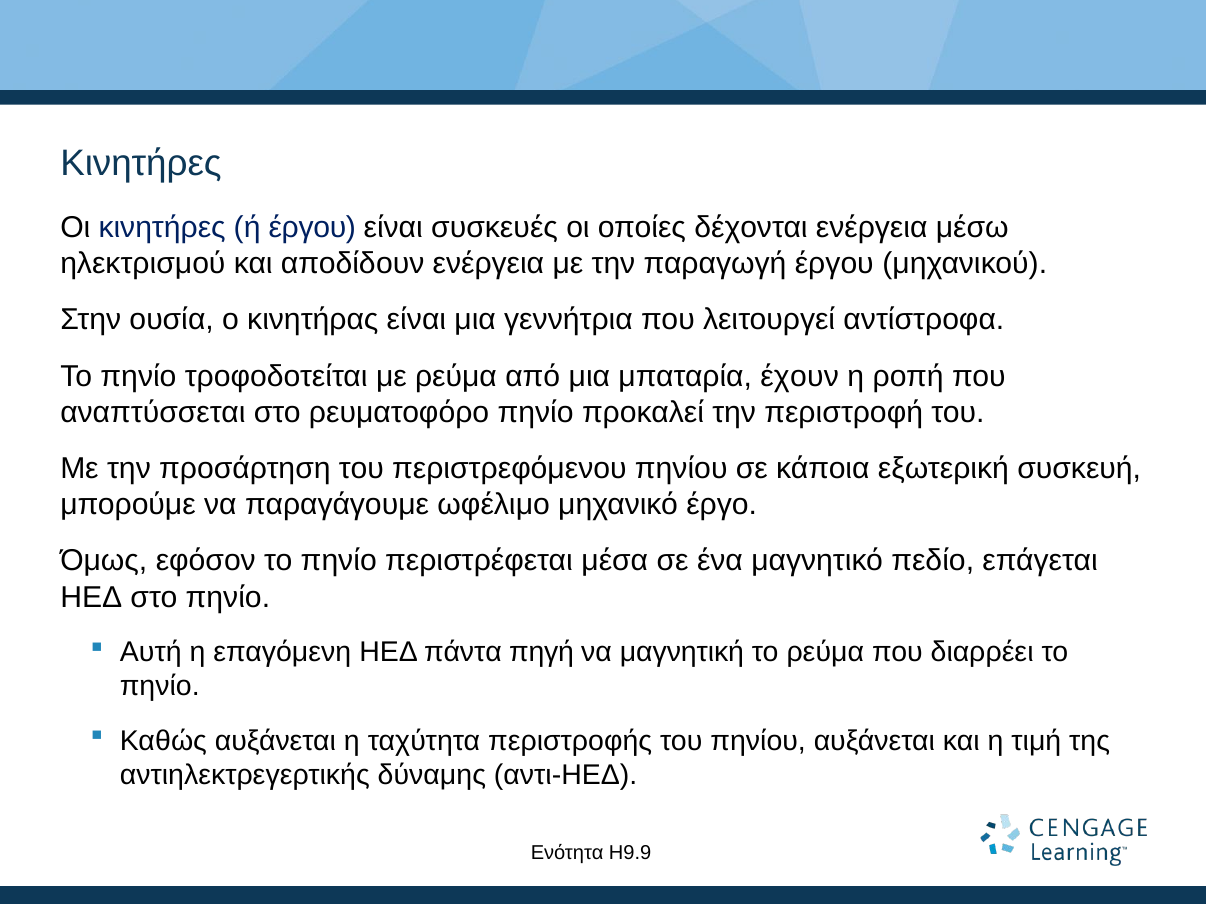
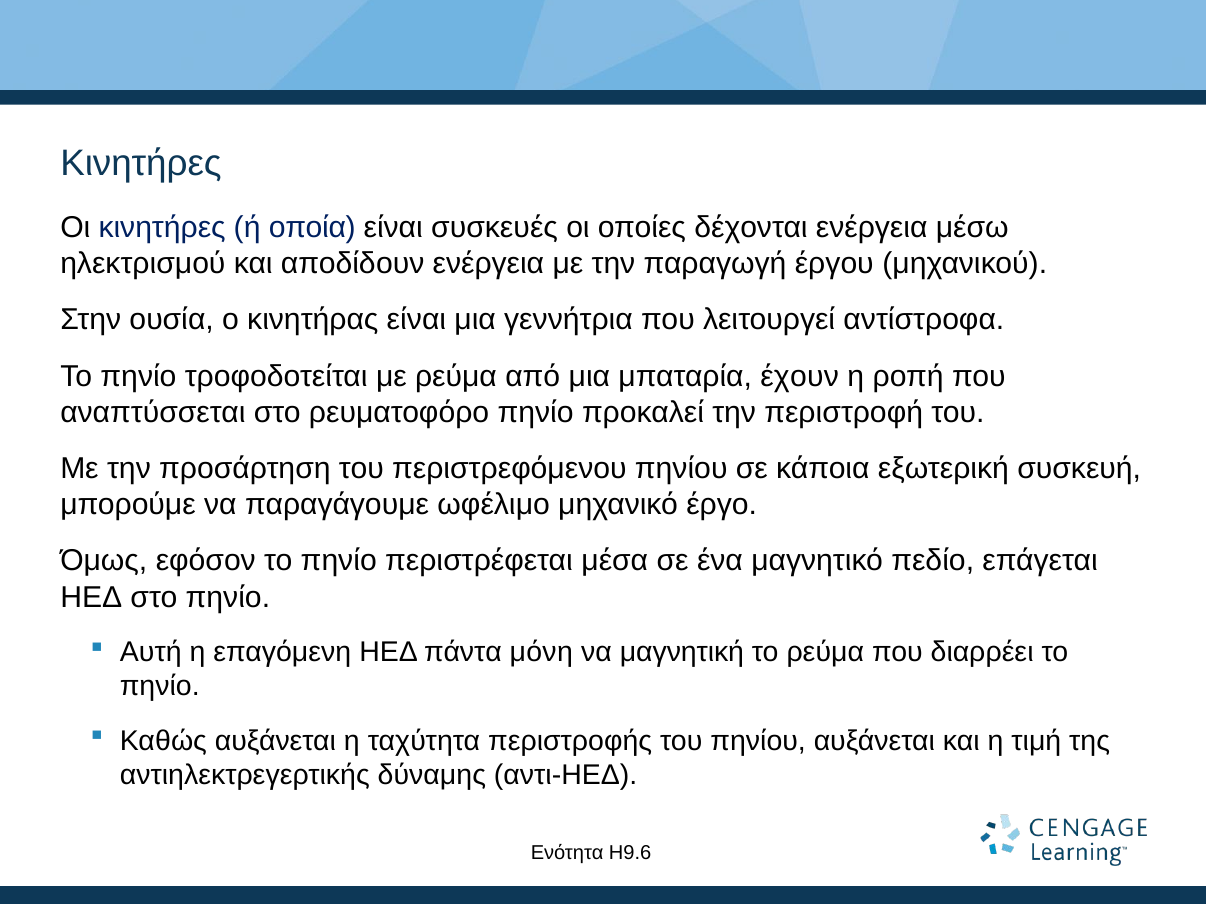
ή έργου: έργου -> οποία
πηγή: πηγή -> μόνη
Η9.9: Η9.9 -> Η9.6
